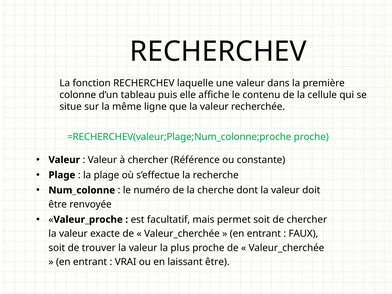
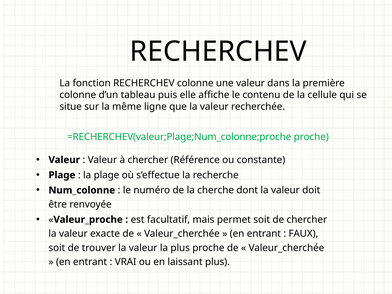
RECHERCHEV laquelle: laquelle -> colonne
laissant être: être -> plus
